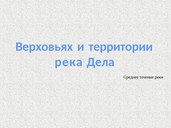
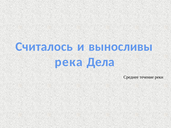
Верховьях: Верховьях -> Считалось
территории: территории -> выносливы
